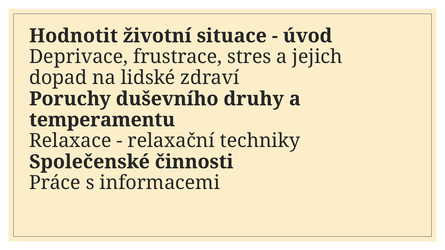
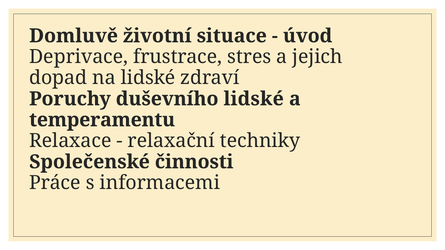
Hodnotit: Hodnotit -> Domluvě
duševního druhy: druhy -> lidské
